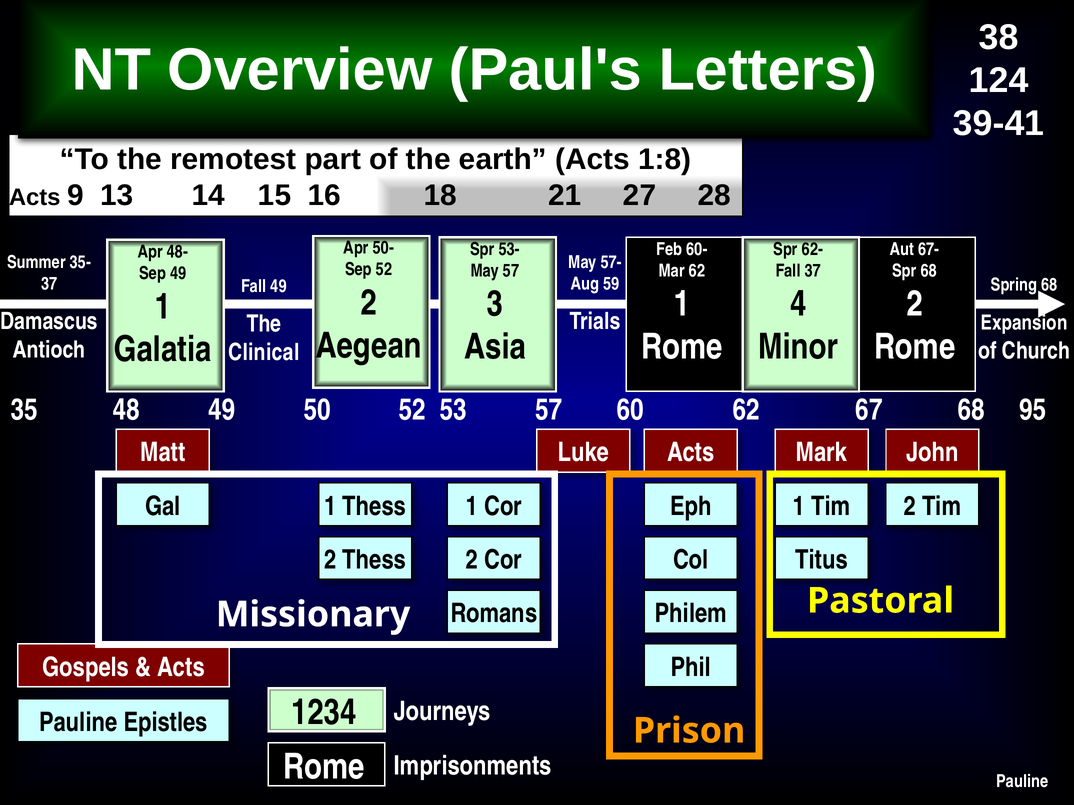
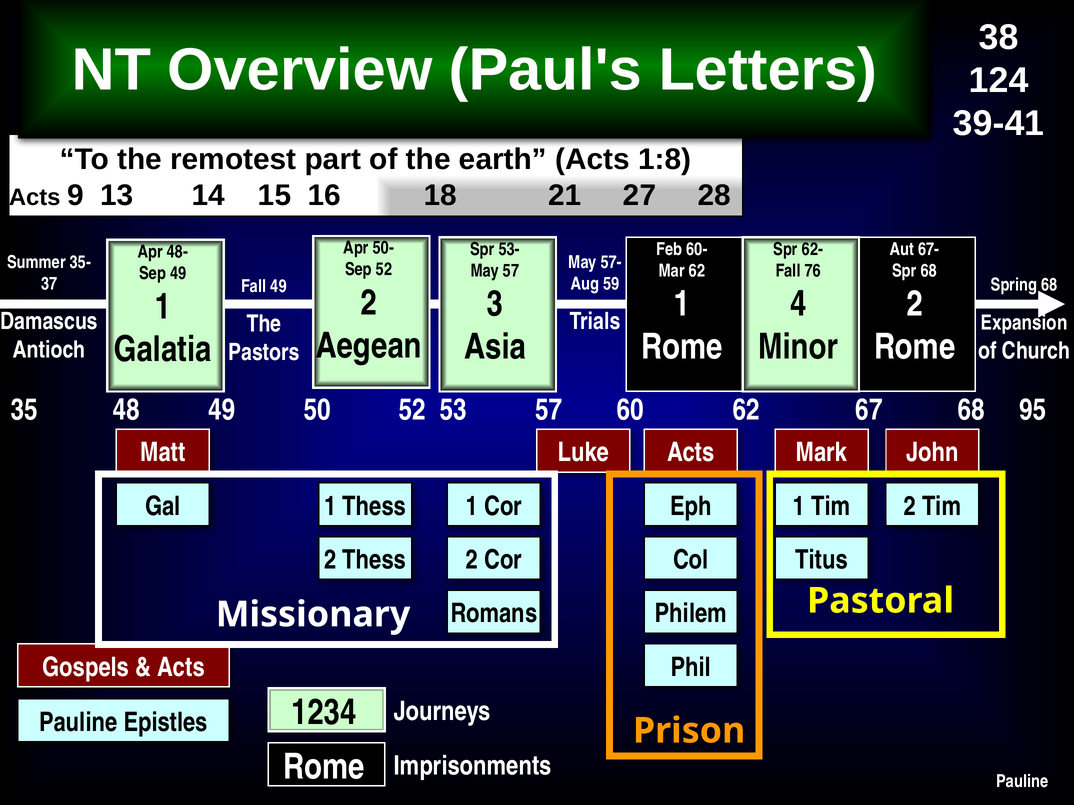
Fall 37: 37 -> 76
Clinical: Clinical -> Pastors
